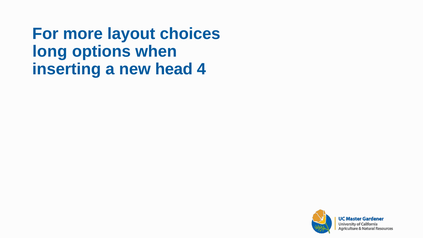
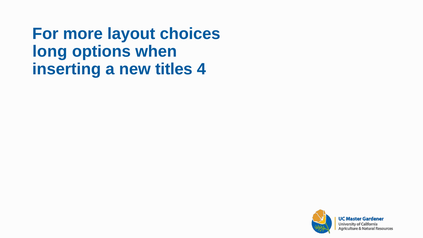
head: head -> titles
